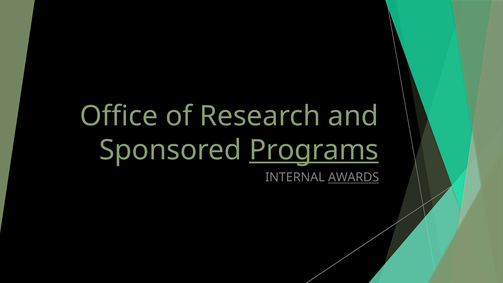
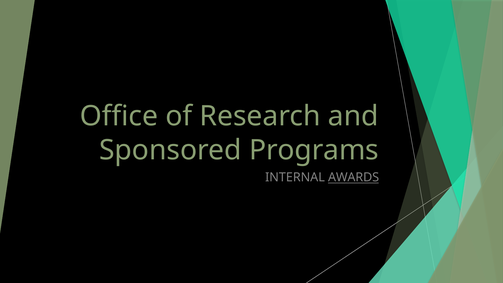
Programs underline: present -> none
